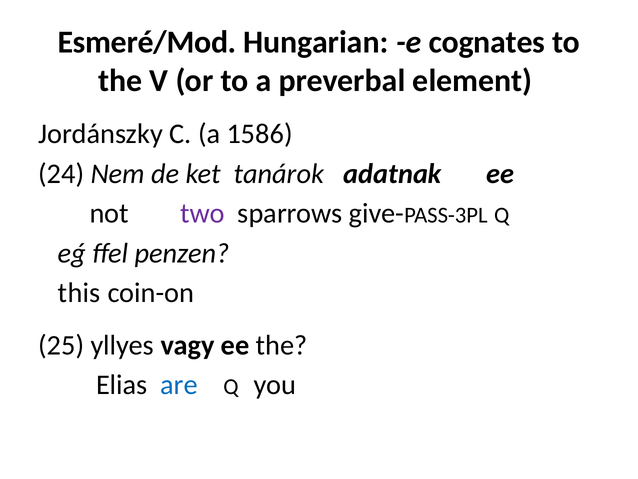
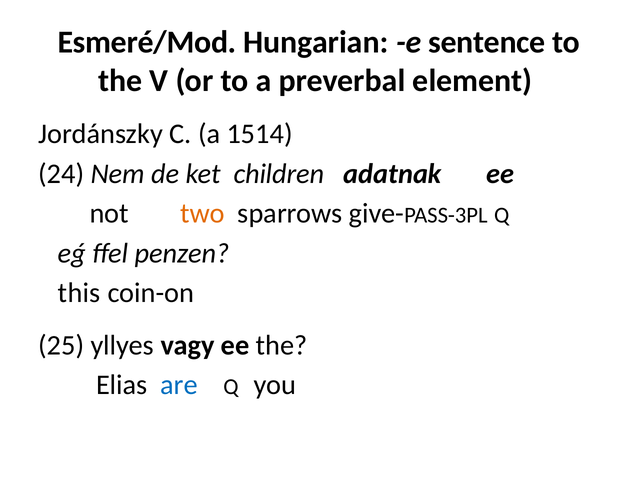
cognates: cognates -> sentence
1586: 1586 -> 1514
tanárok: tanárok -> children
two colour: purple -> orange
